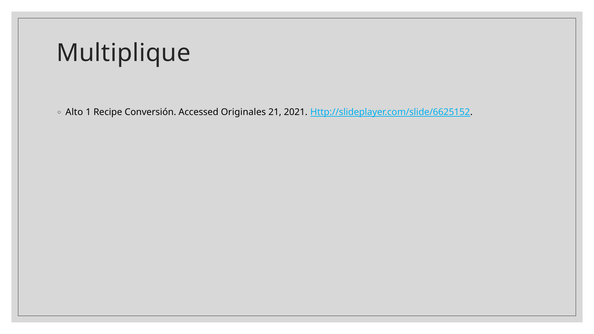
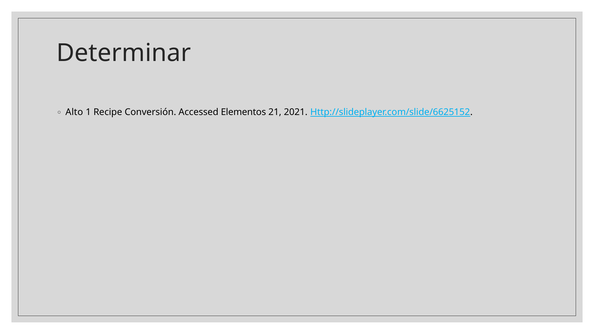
Multiplique: Multiplique -> Determinar
Originales: Originales -> Elementos
